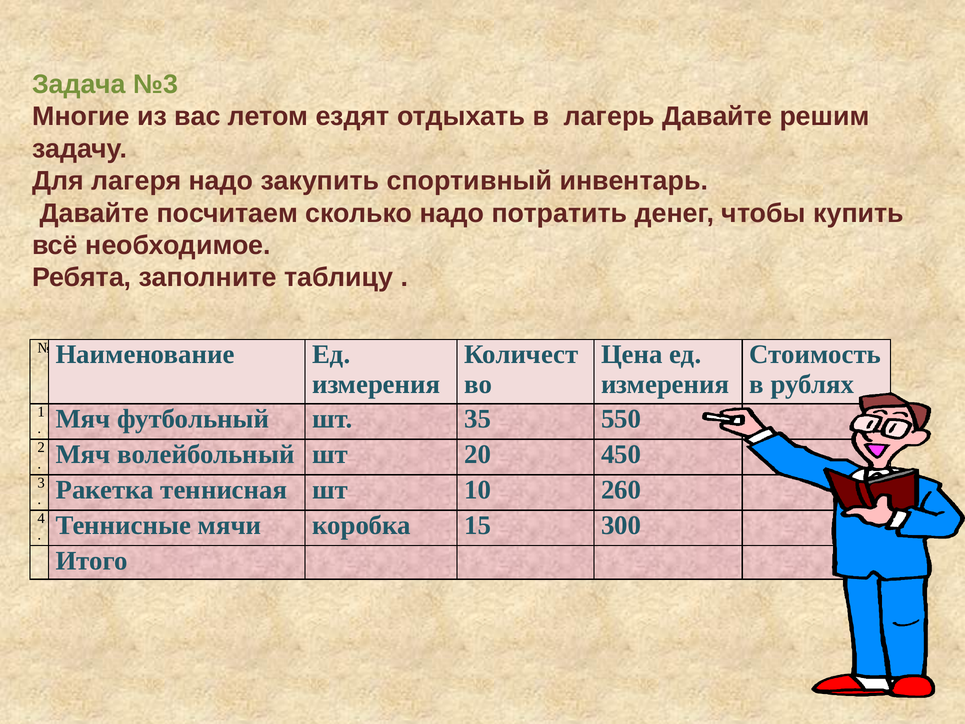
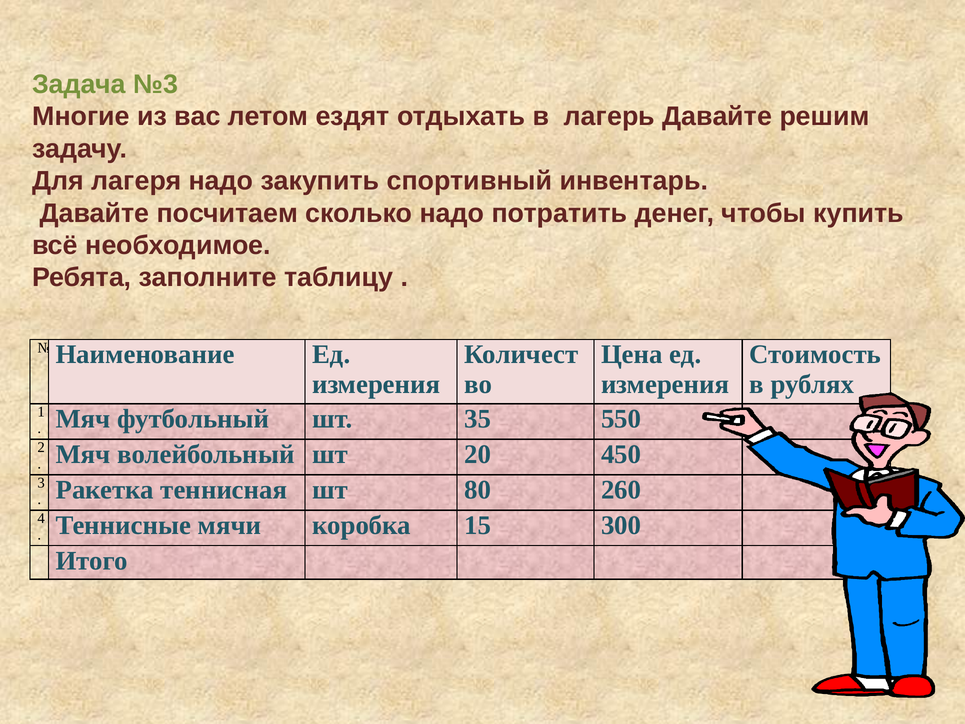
10: 10 -> 80
